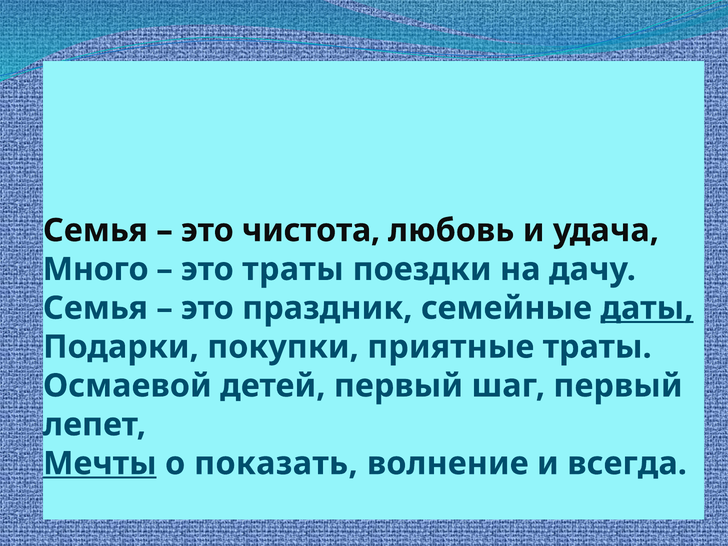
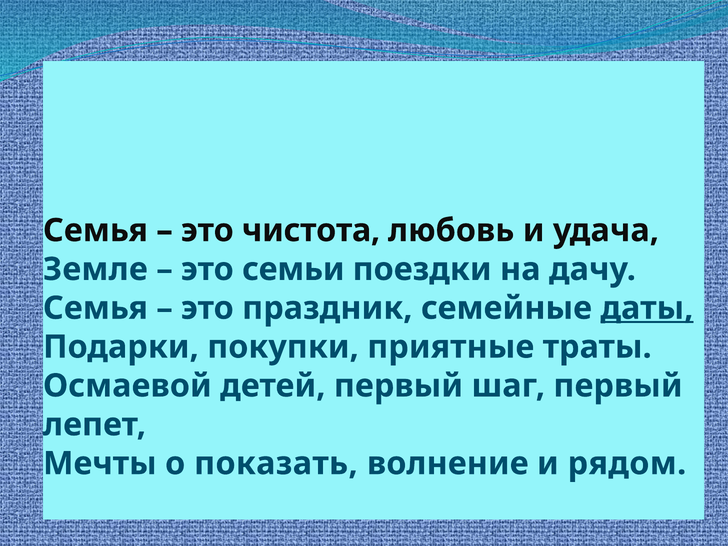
Много: Много -> Земле
это траты: траты -> семьи
Мечты underline: present -> none
всегда: всегда -> рядом
